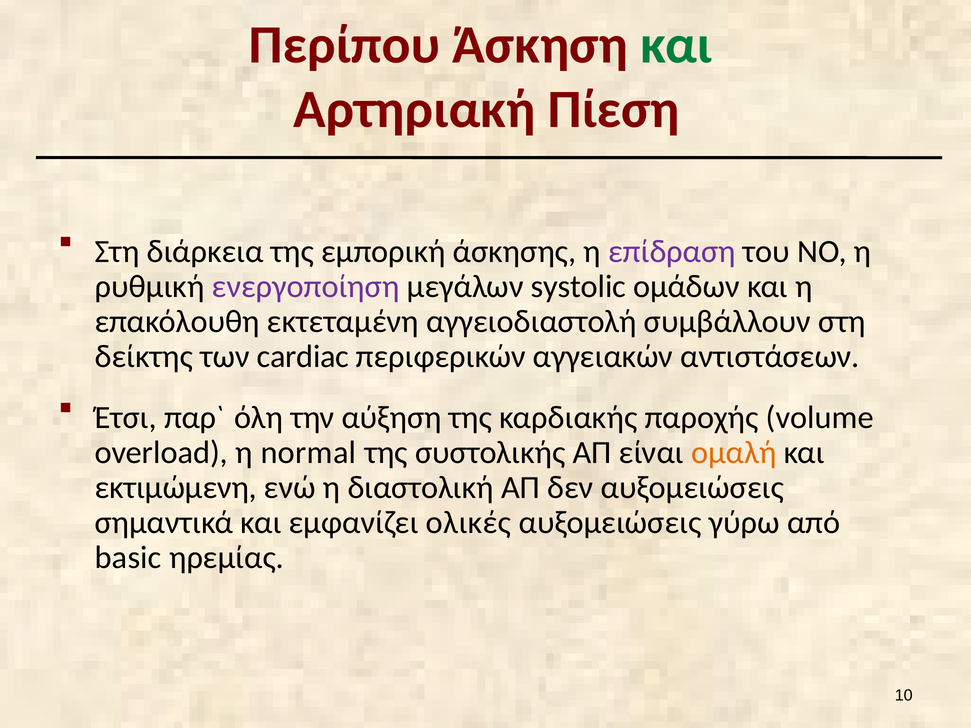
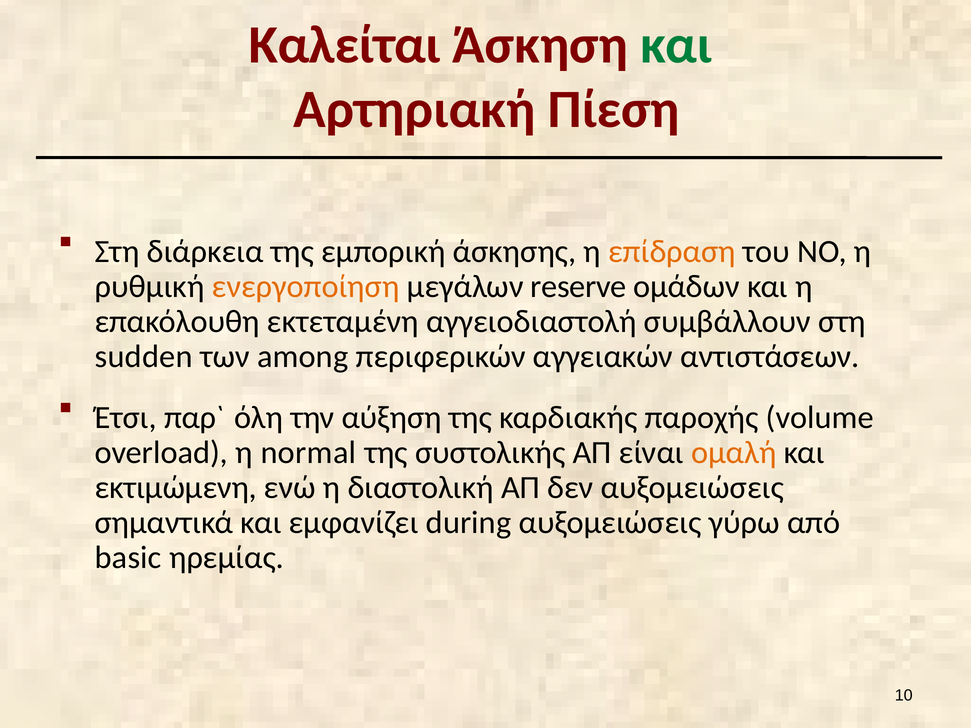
Περίπου: Περίπου -> Καλείται
επίδραση colour: purple -> orange
ενεργοποίηση colour: purple -> orange
systolic: systolic -> reserve
δείκτης: δείκτης -> sudden
cardiac: cardiac -> among
ολικές: ολικές -> during
